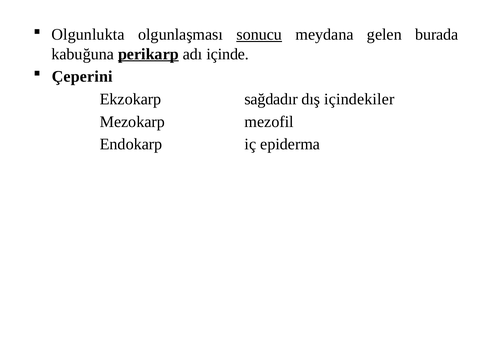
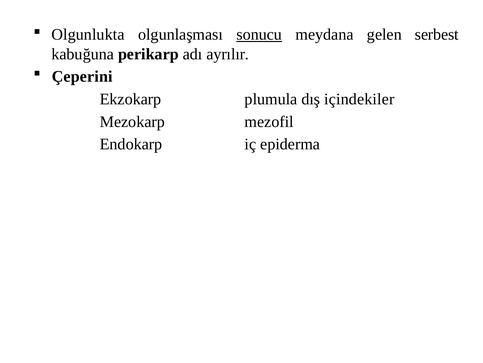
burada: burada -> serbest
perikarp underline: present -> none
içinde: içinde -> ayrılır
sağdadır: sağdadır -> plumula
